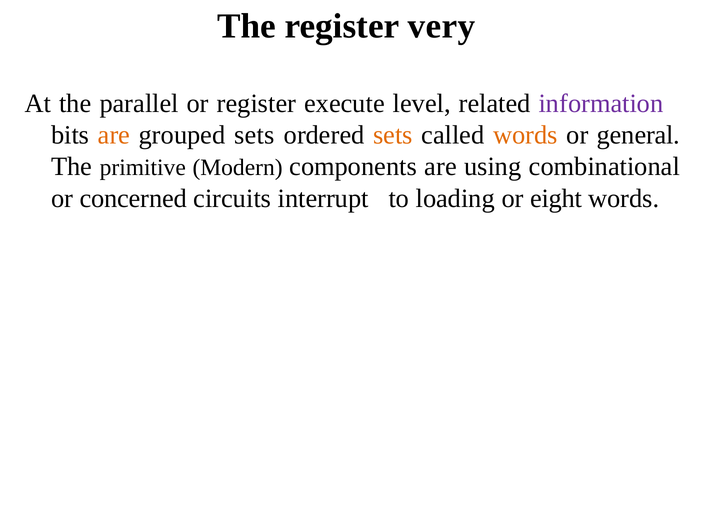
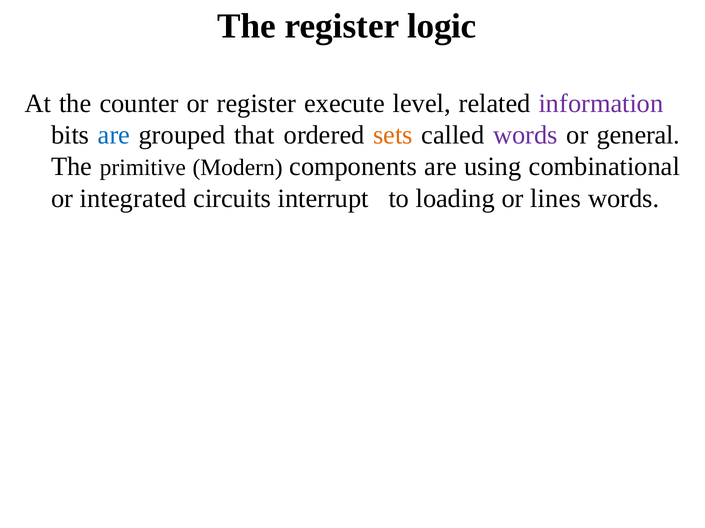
very: very -> logic
parallel: parallel -> counter
are at (114, 135) colour: orange -> blue
grouped sets: sets -> that
words at (525, 135) colour: orange -> purple
concerned: concerned -> integrated
eight: eight -> lines
